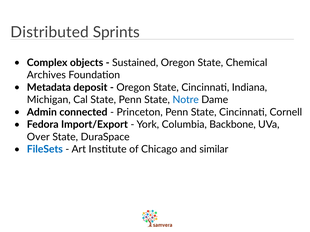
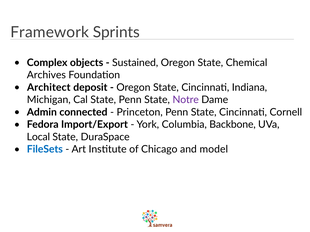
Distributed: Distributed -> Framework
Metadata: Metadata -> Architect
Notre colour: blue -> purple
Over: Over -> Local
similar: similar -> model
